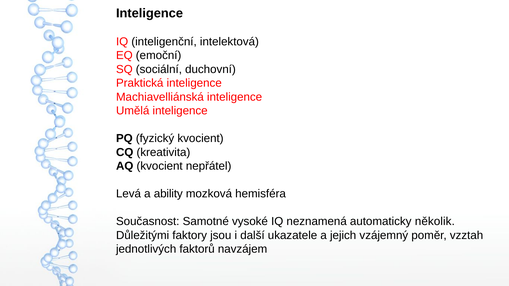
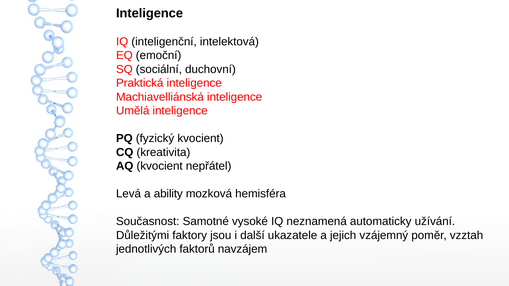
několik: několik -> užívání
